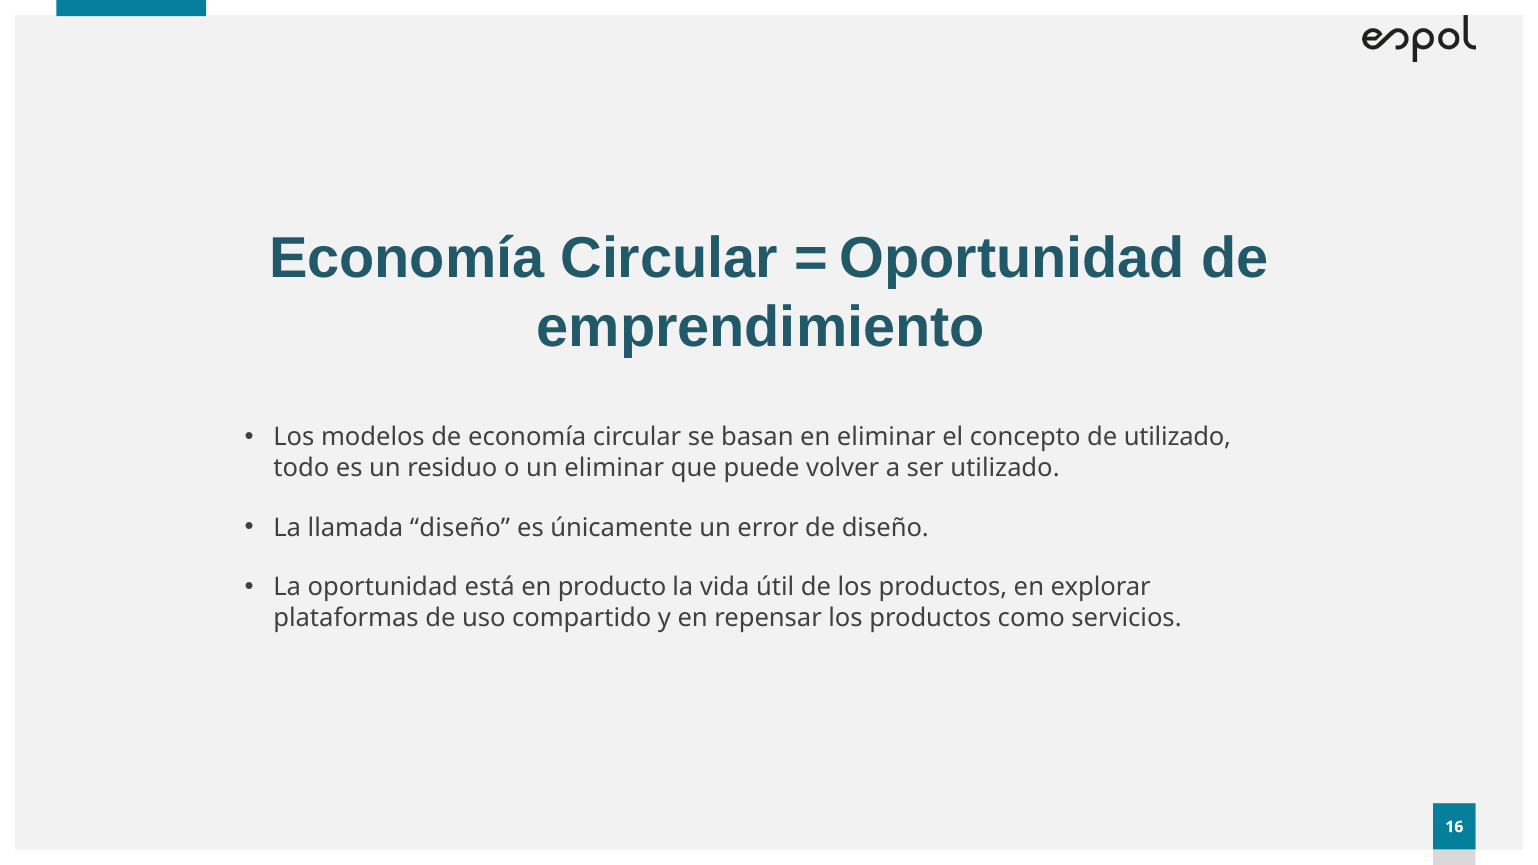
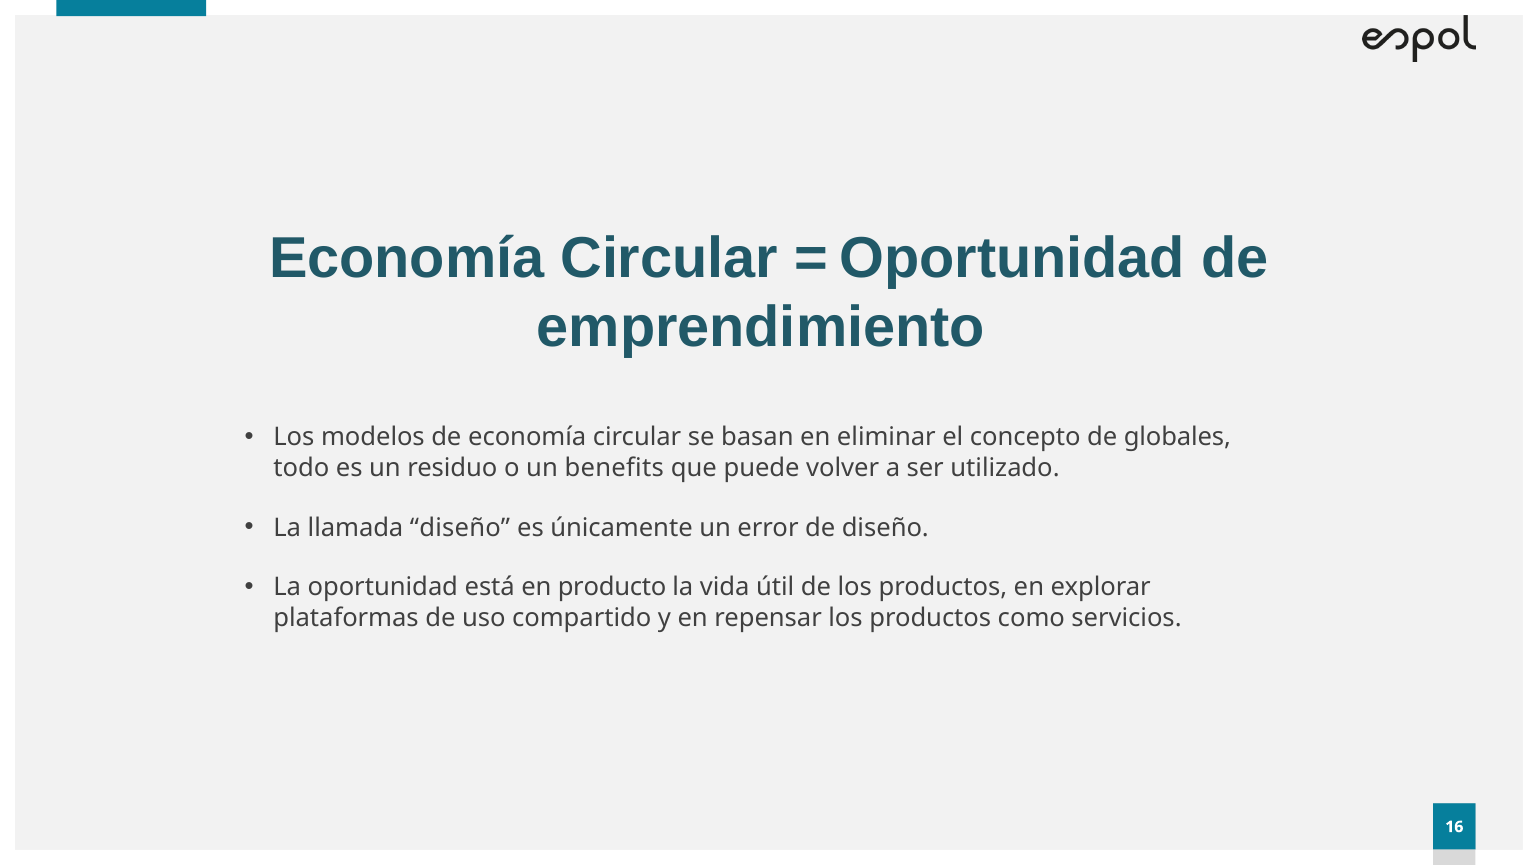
de utilizado: utilizado -> globales
un eliminar: eliminar -> benefits
